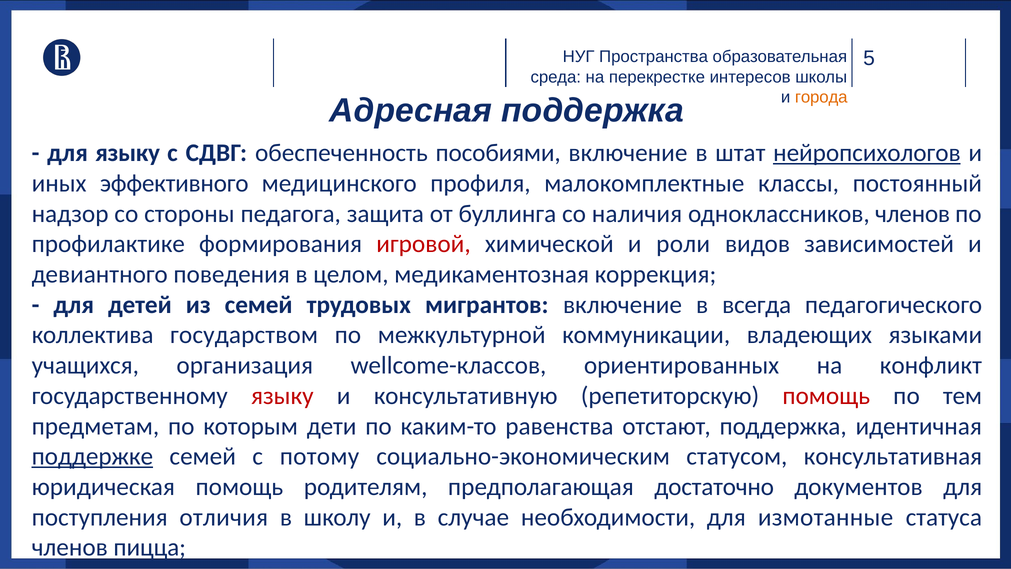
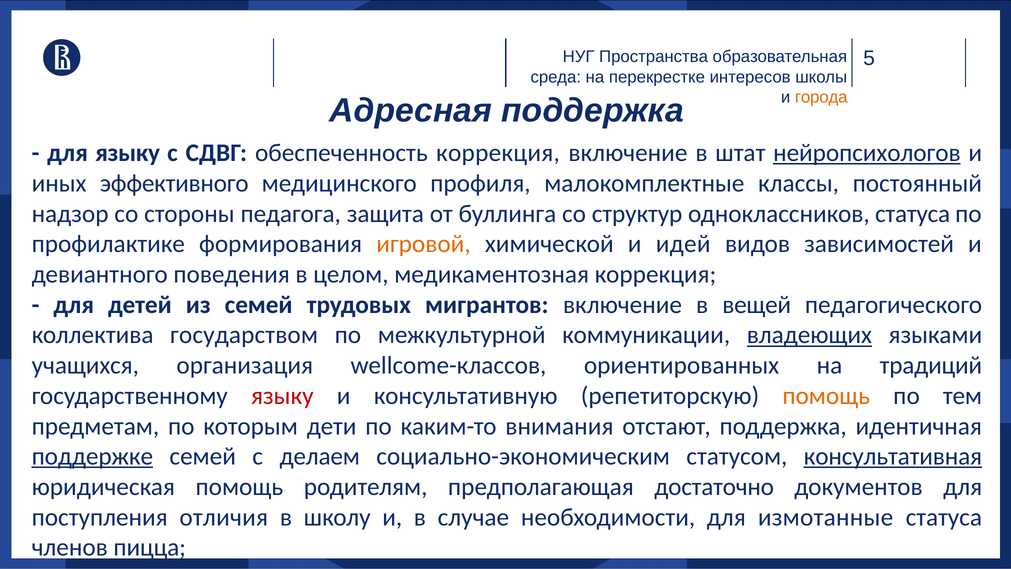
обеспеченность пособиями: пособиями -> коррекция
наличия: наличия -> структур
одноклассников членов: членов -> статуса
игровой colour: red -> orange
роли: роли -> идей
всегда: всегда -> вещей
владеющих underline: none -> present
конфликт: конфликт -> традиций
помощь at (826, 396) colour: red -> orange
равенства: равенства -> внимания
потому: потому -> делаем
консультативная underline: none -> present
